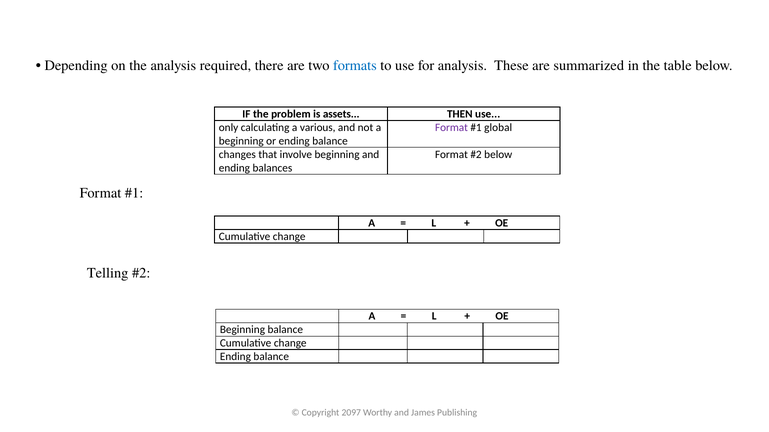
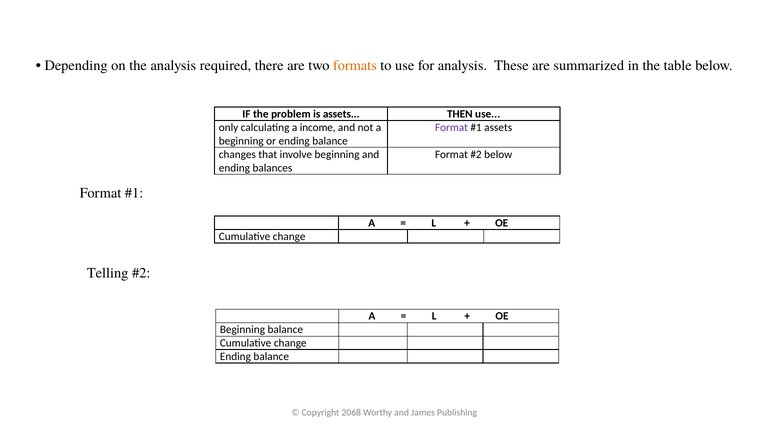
formats colour: blue -> orange
various: various -> income
global at (498, 128): global -> assets
2097: 2097 -> 2068
